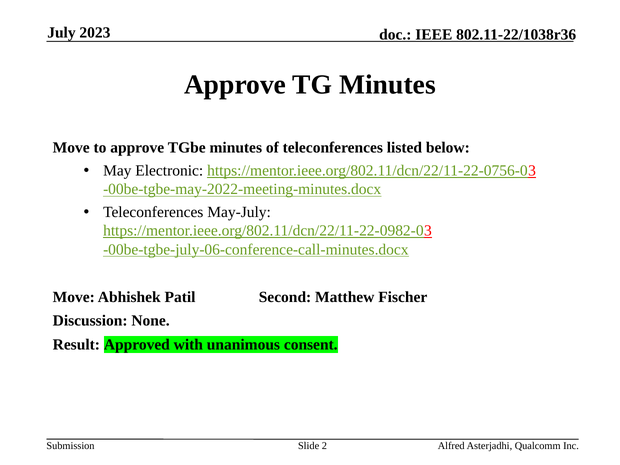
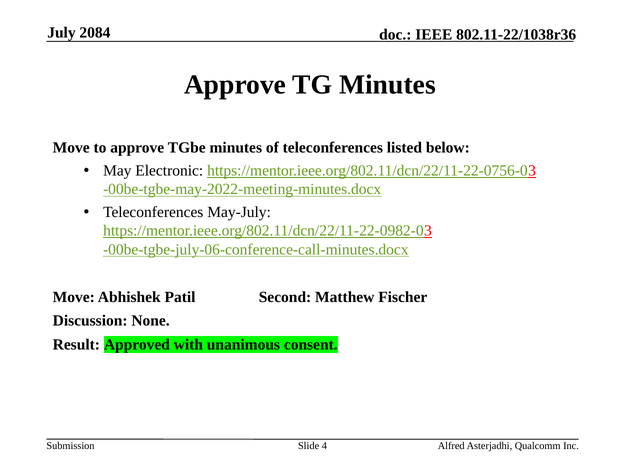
2023: 2023 -> 2084
2: 2 -> 4
